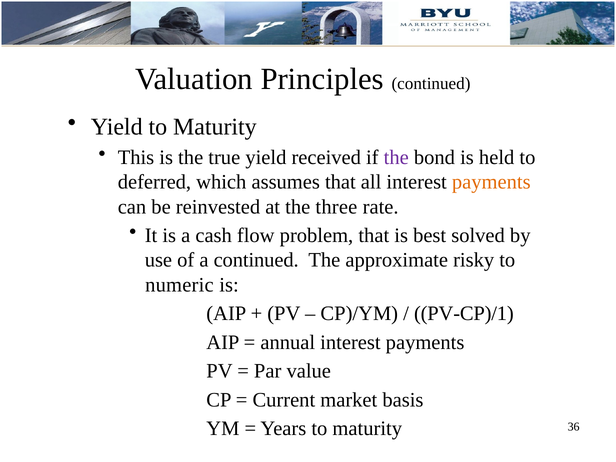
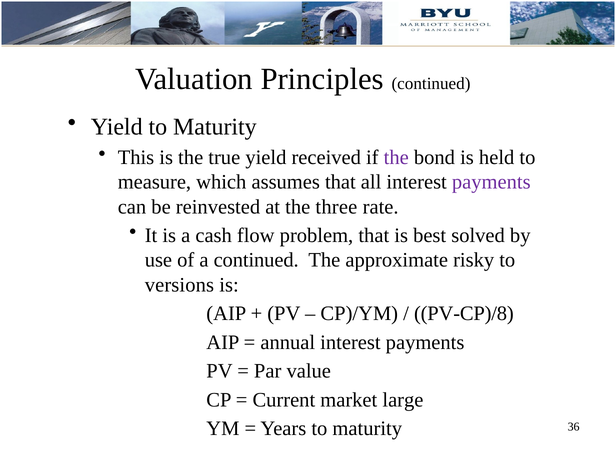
deferred: deferred -> measure
payments at (491, 182) colour: orange -> purple
numeric: numeric -> versions
PV-CP)/1: PV-CP)/1 -> PV-CP)/8
basis: basis -> large
